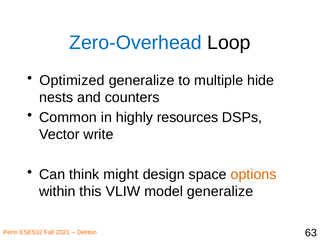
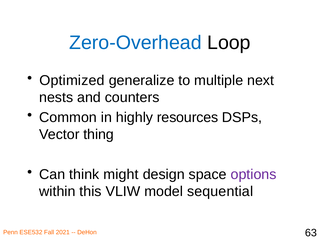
hide: hide -> next
write: write -> thing
options colour: orange -> purple
model generalize: generalize -> sequential
